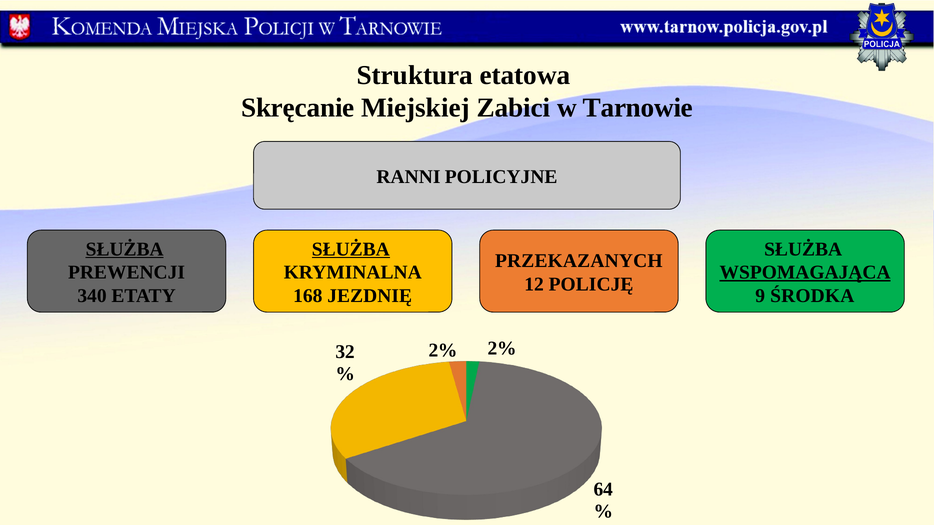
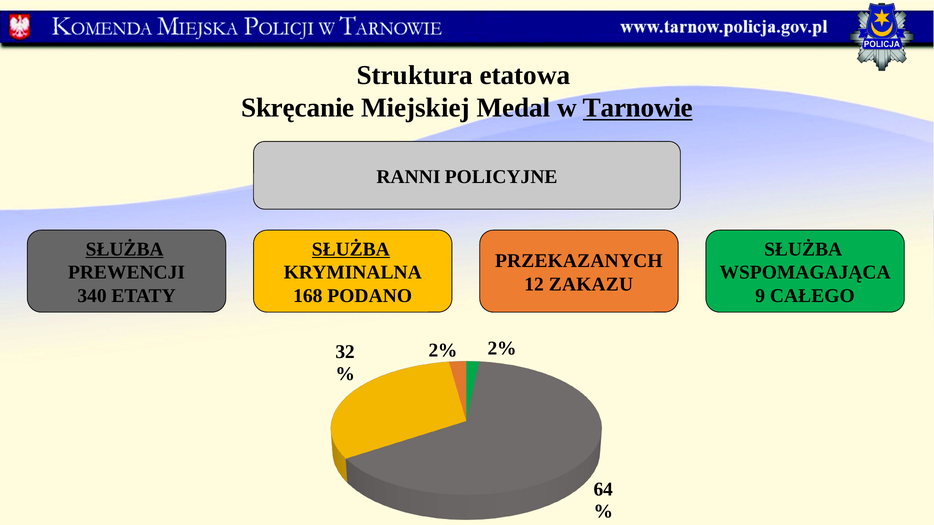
Zabici: Zabici -> Medal
Tarnowie underline: none -> present
WSPOMAGAJĄCA underline: present -> none
POLICJĘ: POLICJĘ -> ZAKAZU
JEZDNIĘ: JEZDNIĘ -> PODANO
ŚRODKA: ŚRODKA -> CAŁEGO
